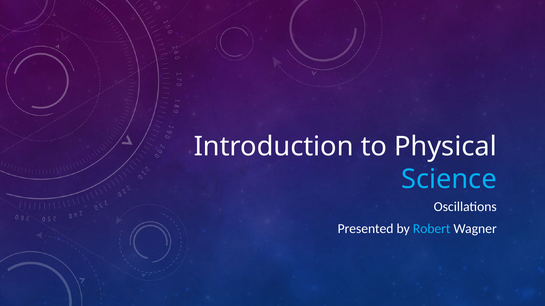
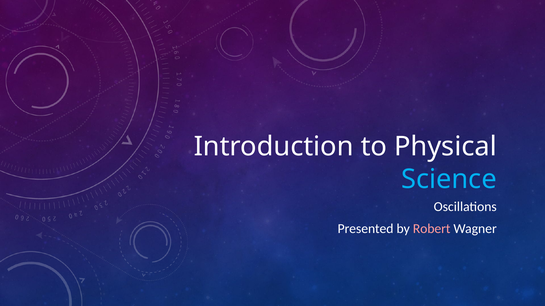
Robert colour: light blue -> pink
